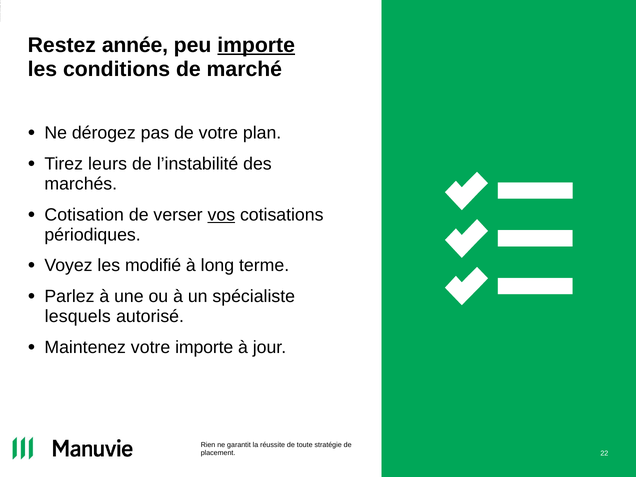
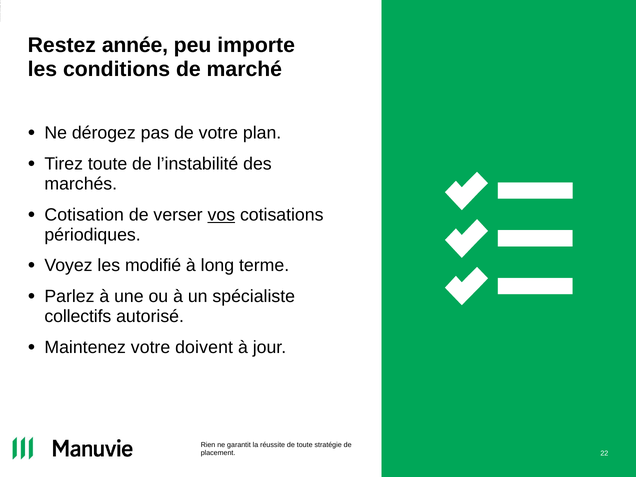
importe at (256, 45) underline: present -> none
Tirez leurs: leurs -> toute
lesquels: lesquels -> collectifs
votre importe: importe -> doivent
